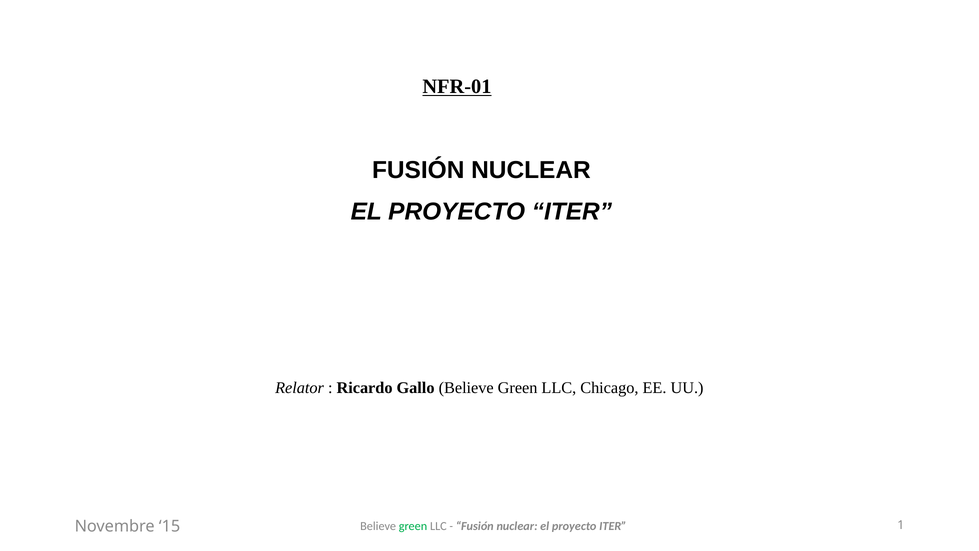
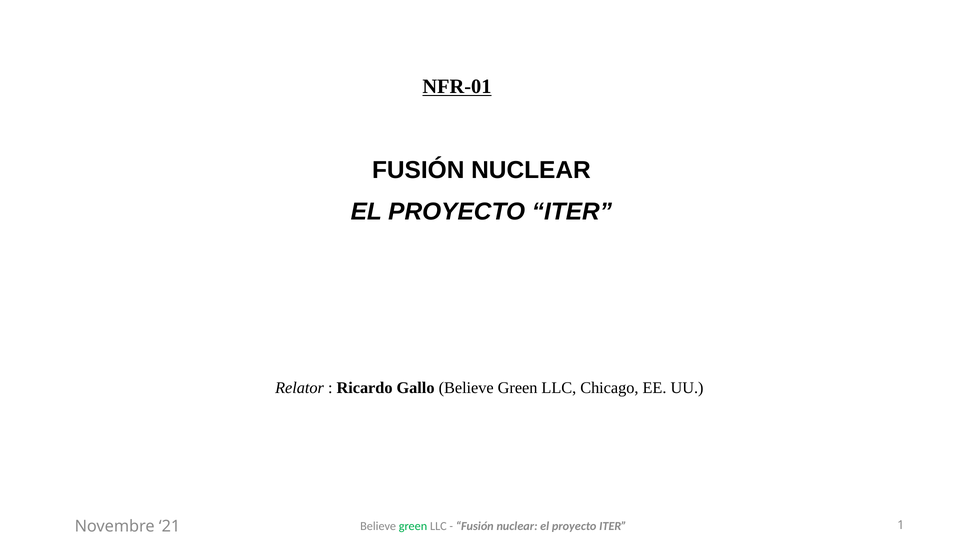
15: 15 -> 21
